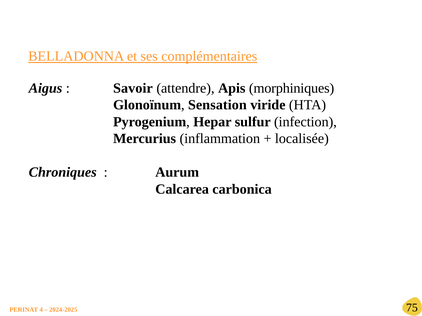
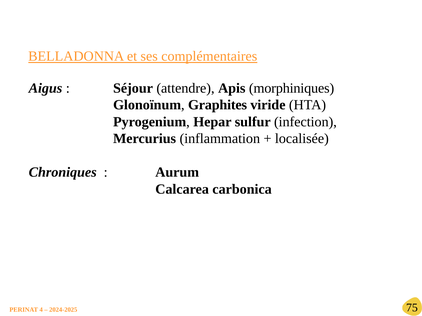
Savoir: Savoir -> Séjour
Sensation: Sensation -> Graphites
